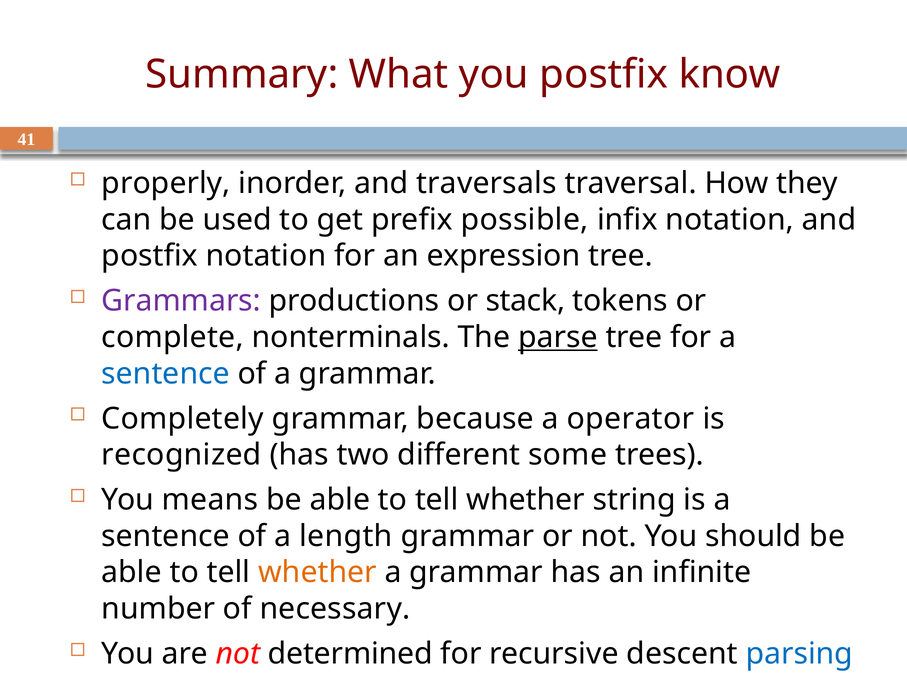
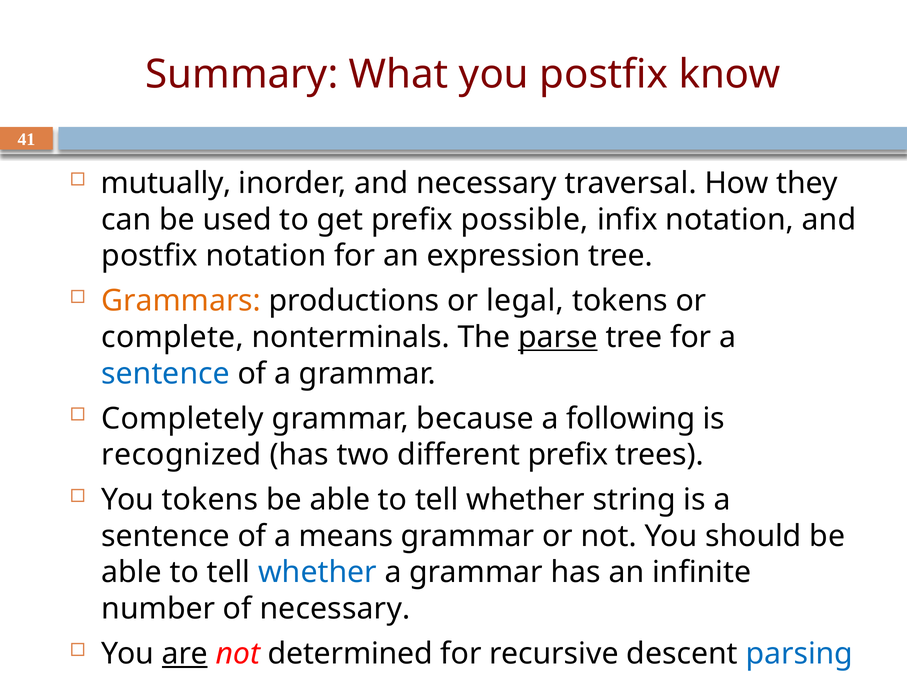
properly: properly -> mutually
and traversals: traversals -> necessary
Grammars colour: purple -> orange
stack: stack -> legal
operator: operator -> following
different some: some -> prefix
You means: means -> tokens
length: length -> means
whether at (317, 573) colour: orange -> blue
are underline: none -> present
